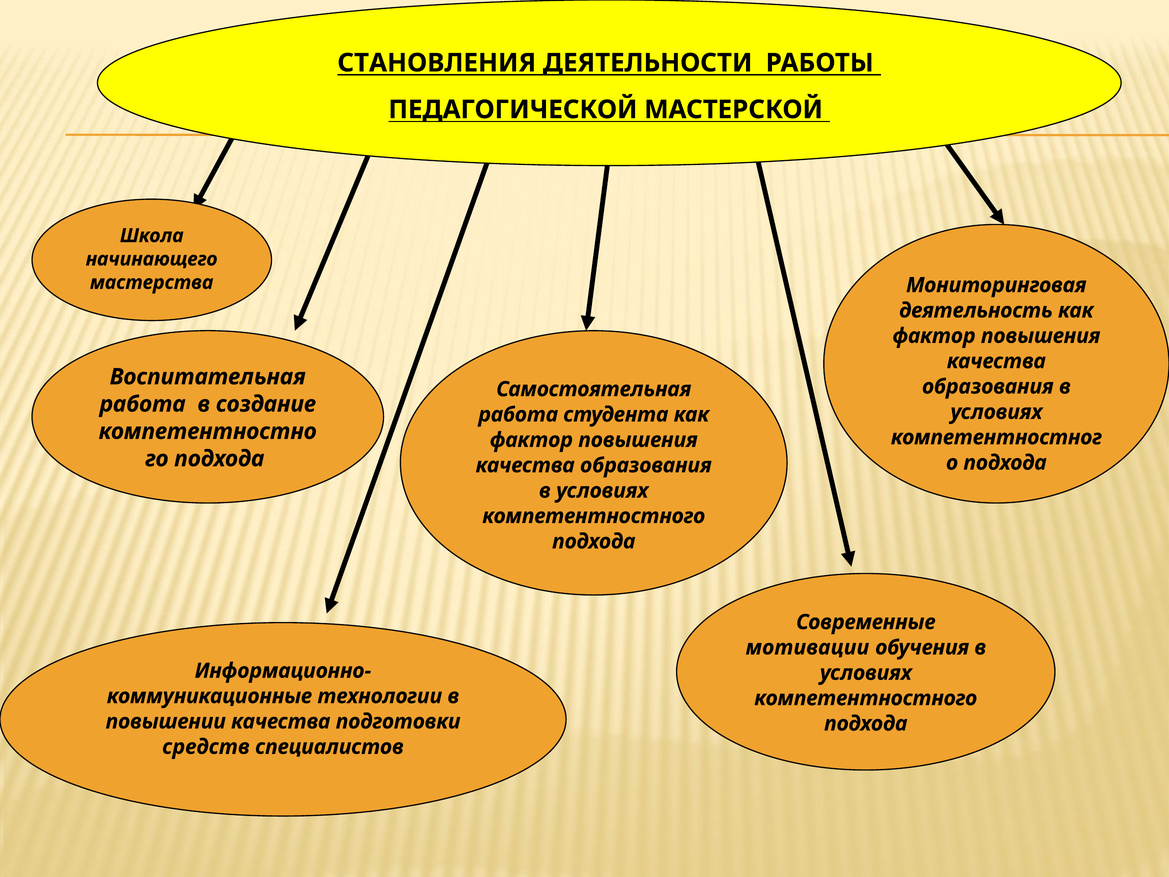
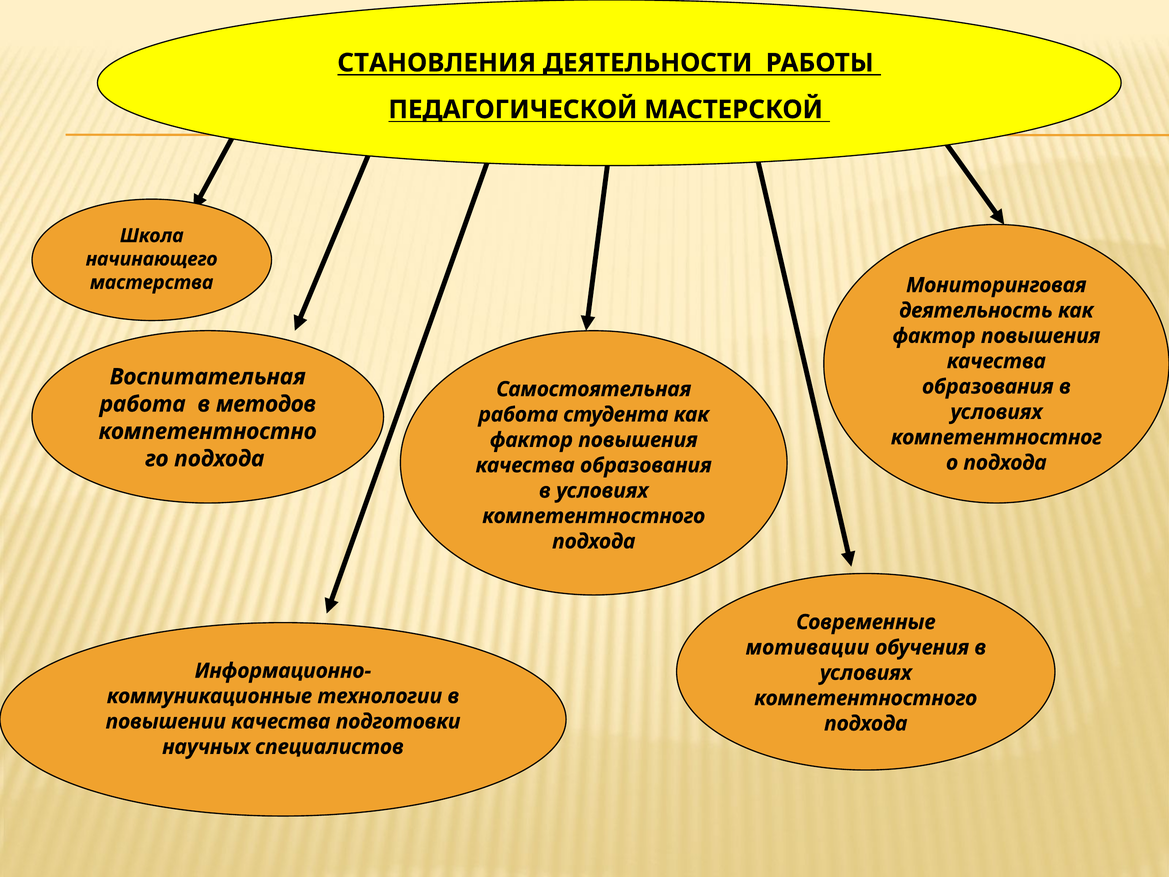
создание: создание -> методов
средств: средств -> научных
